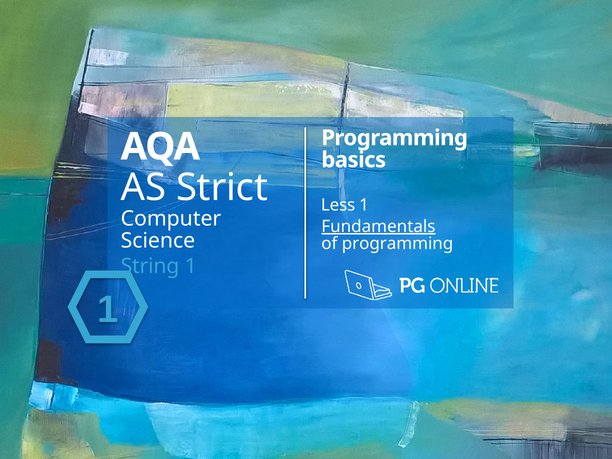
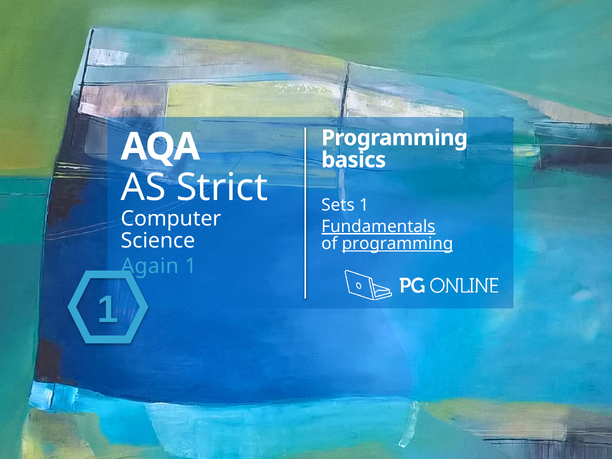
Less: Less -> Sets
programming at (398, 243) underline: none -> present
String: String -> Again
